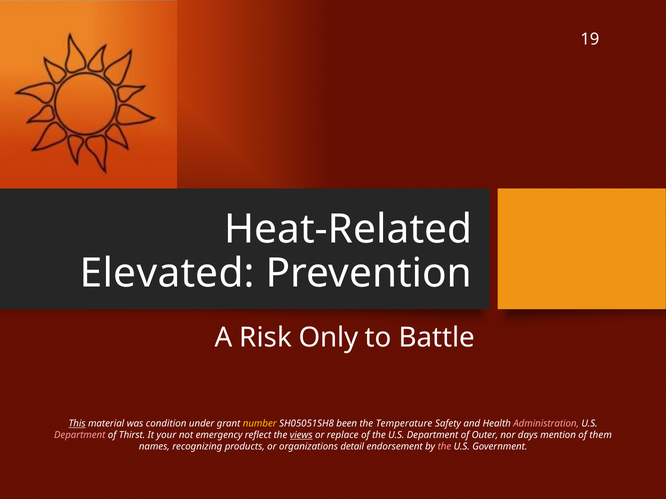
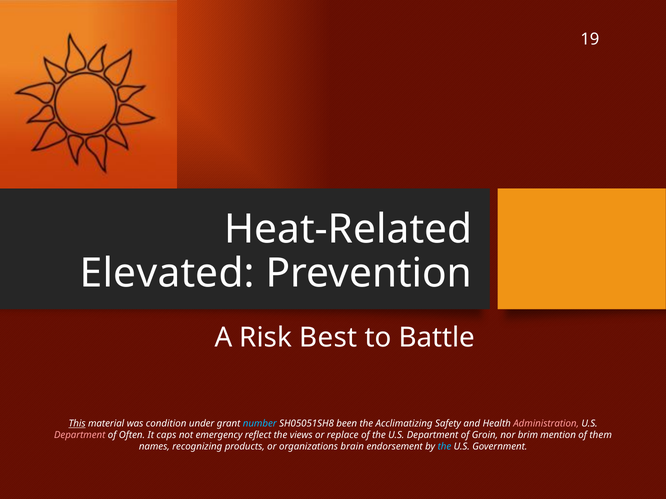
Only: Only -> Best
number colour: yellow -> light blue
Temperature: Temperature -> Acclimatizing
Thirst: Thirst -> Often
your: your -> caps
views underline: present -> none
Outer: Outer -> Groin
days: days -> brim
detail: detail -> brain
the at (444, 447) colour: pink -> light blue
